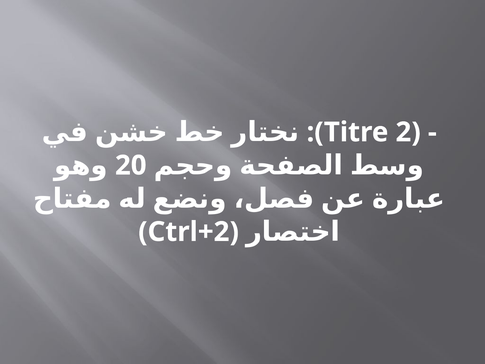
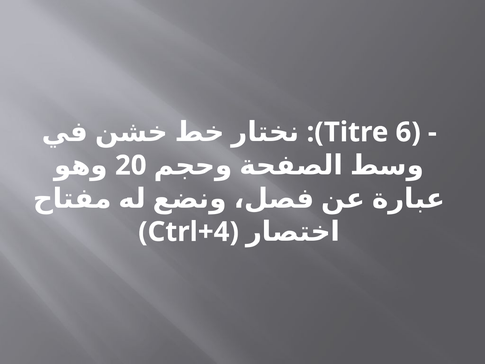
2: 2 -> 6
Ctrl+2: Ctrl+2 -> Ctrl+4
